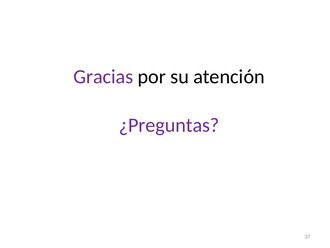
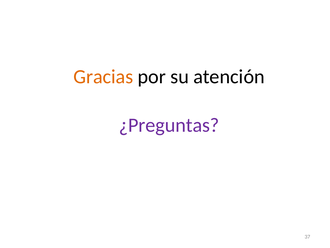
Gracias colour: purple -> orange
